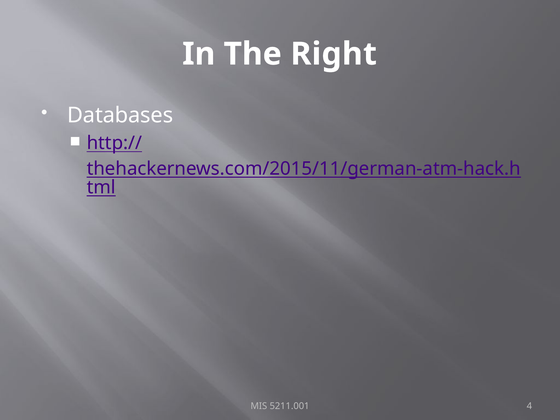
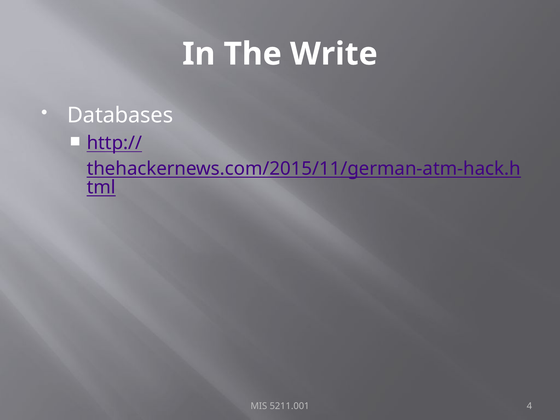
Right: Right -> Write
